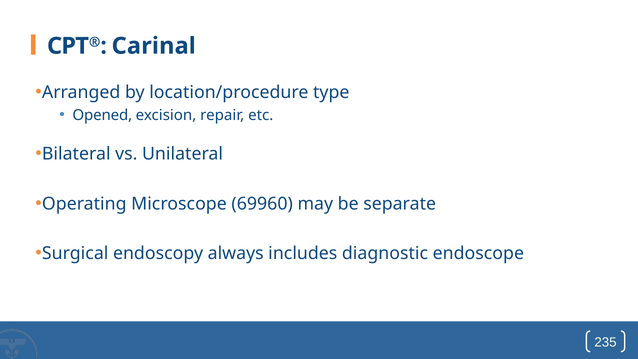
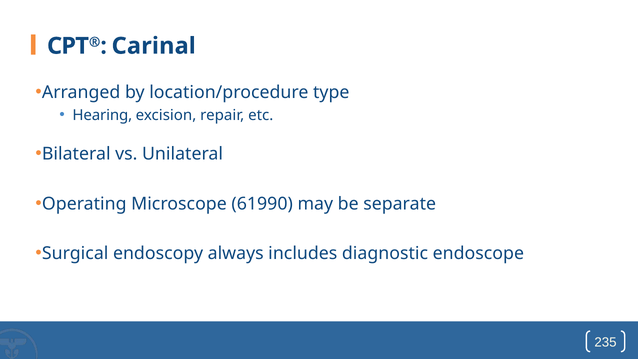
Opened: Opened -> Hearing
69960: 69960 -> 61990
